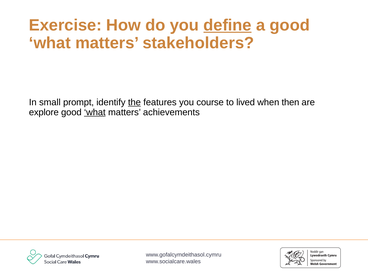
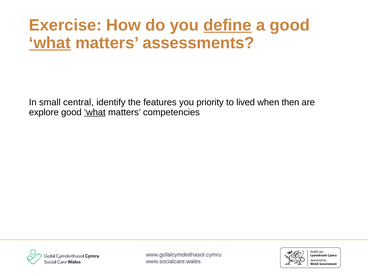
what at (50, 43) underline: none -> present
stakeholders: stakeholders -> assessments
prompt: prompt -> central
the underline: present -> none
course: course -> priority
achievements: achievements -> competencies
